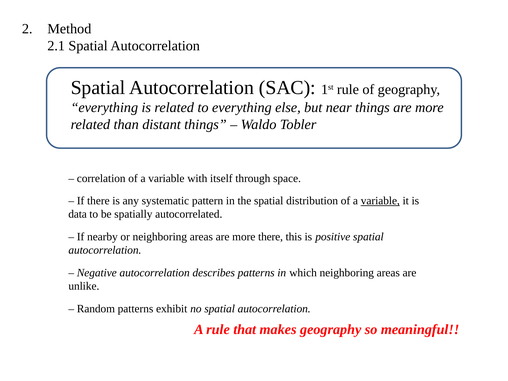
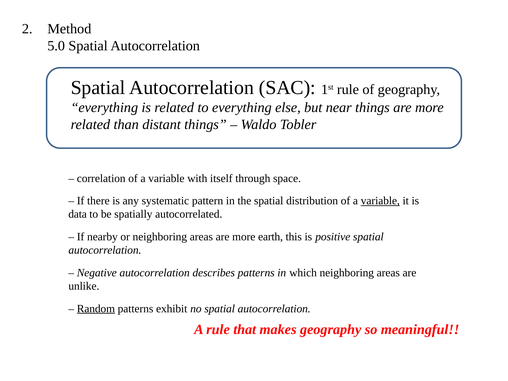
2.1: 2.1 -> 5.0
more there: there -> earth
Random underline: none -> present
